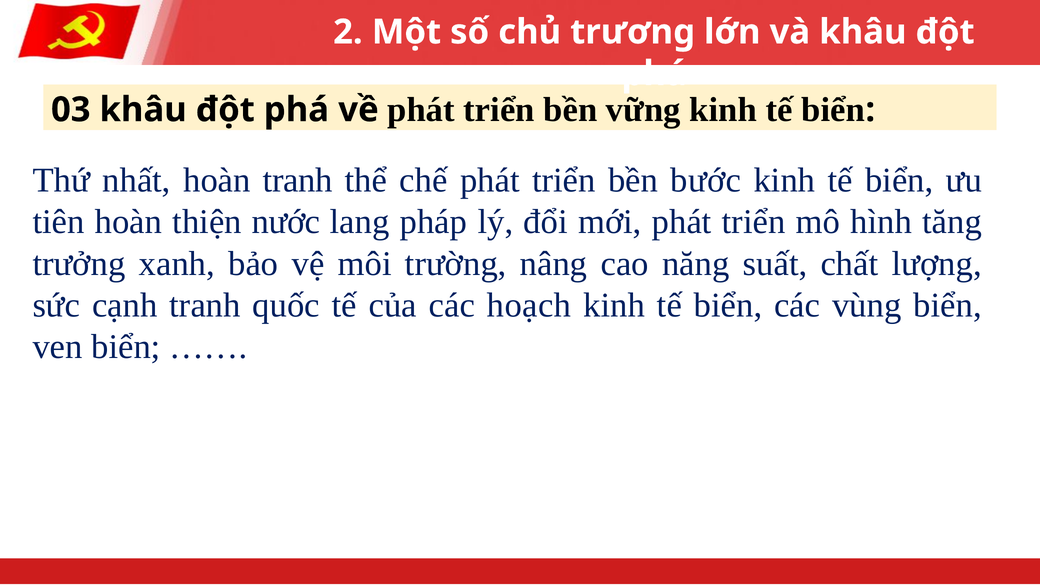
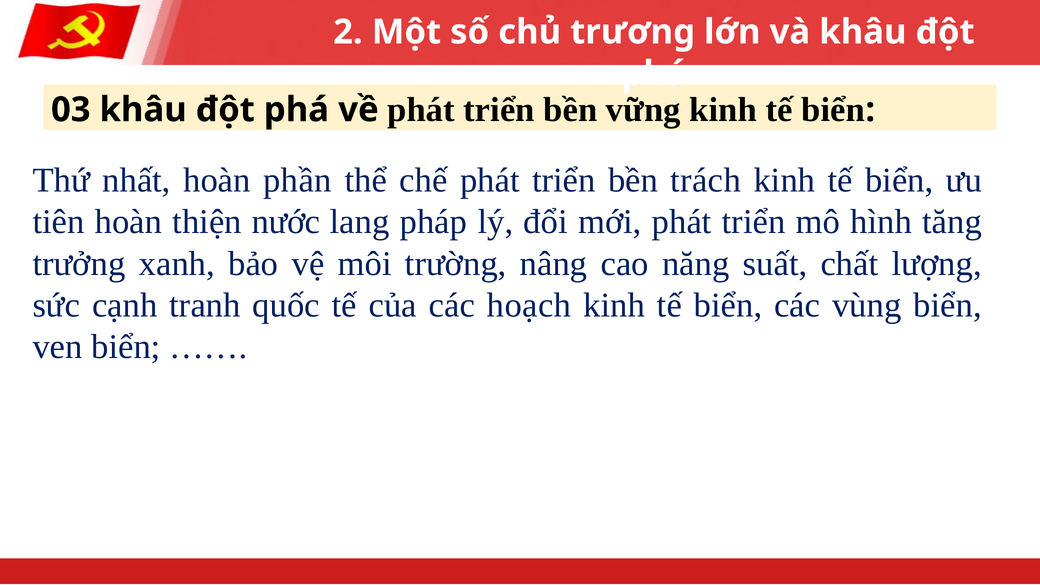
hoàn tranh: tranh -> phần
bước: bước -> trách
